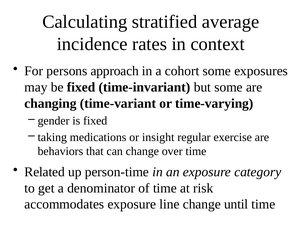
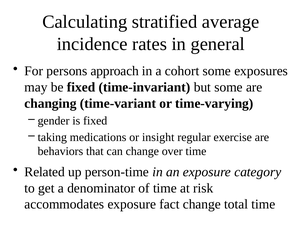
context: context -> general
line: line -> fact
until: until -> total
